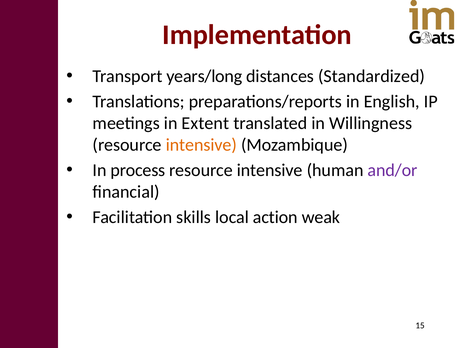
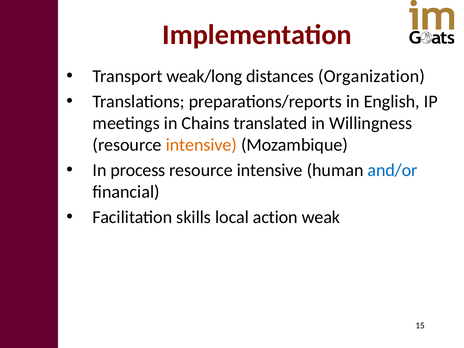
years/long: years/long -> weak/long
Standardized: Standardized -> Organization
Extent: Extent -> Chains
and/or colour: purple -> blue
